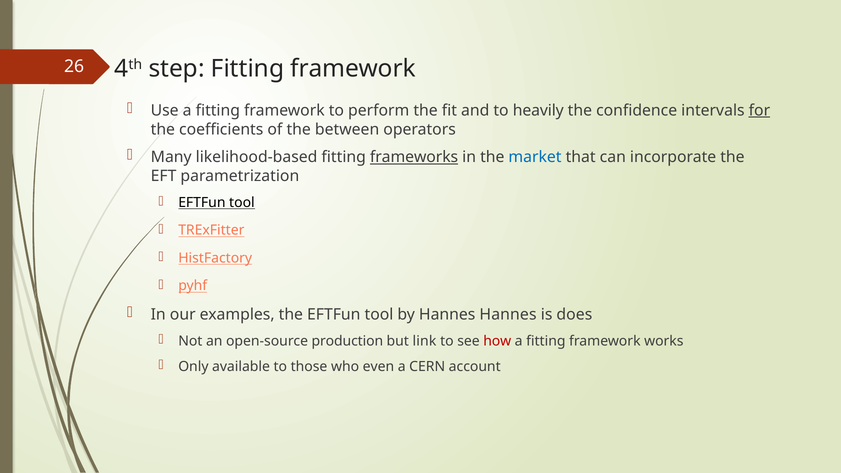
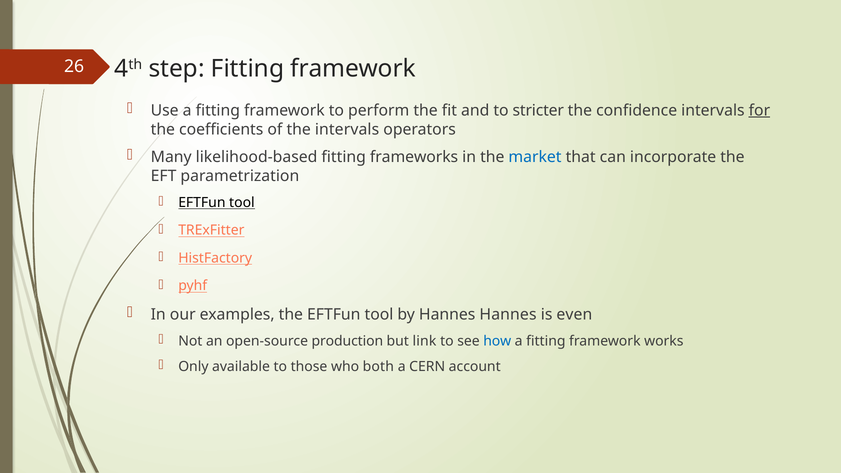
heavily: heavily -> stricter
the between: between -> intervals
frameworks underline: present -> none
does: does -> even
how colour: red -> blue
even: even -> both
